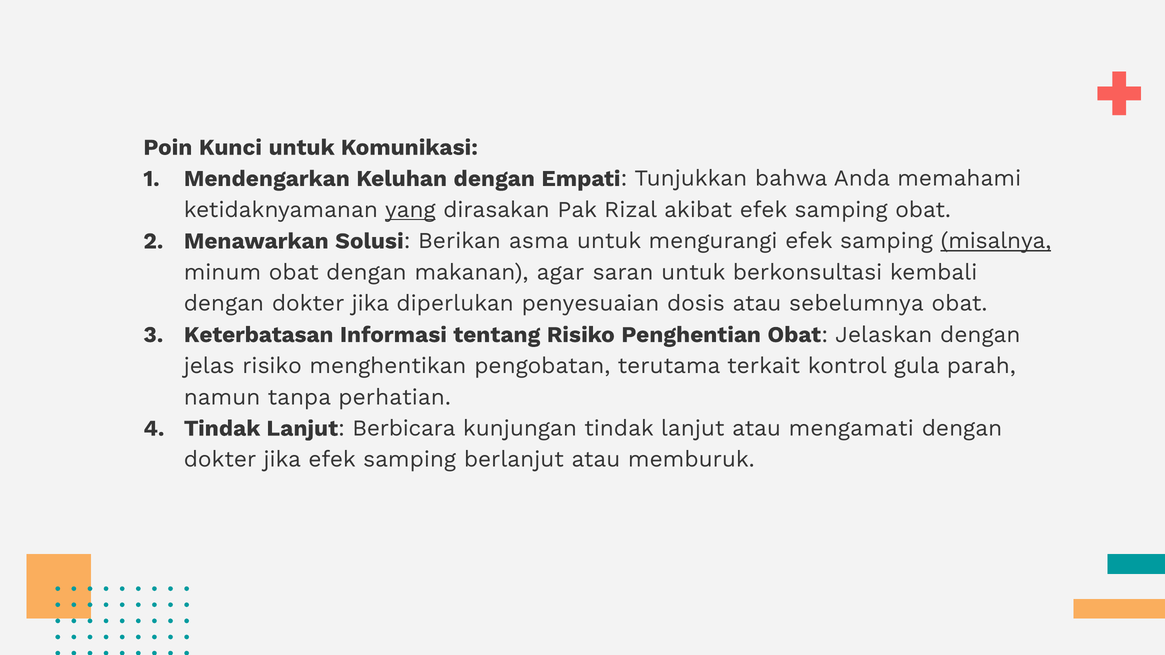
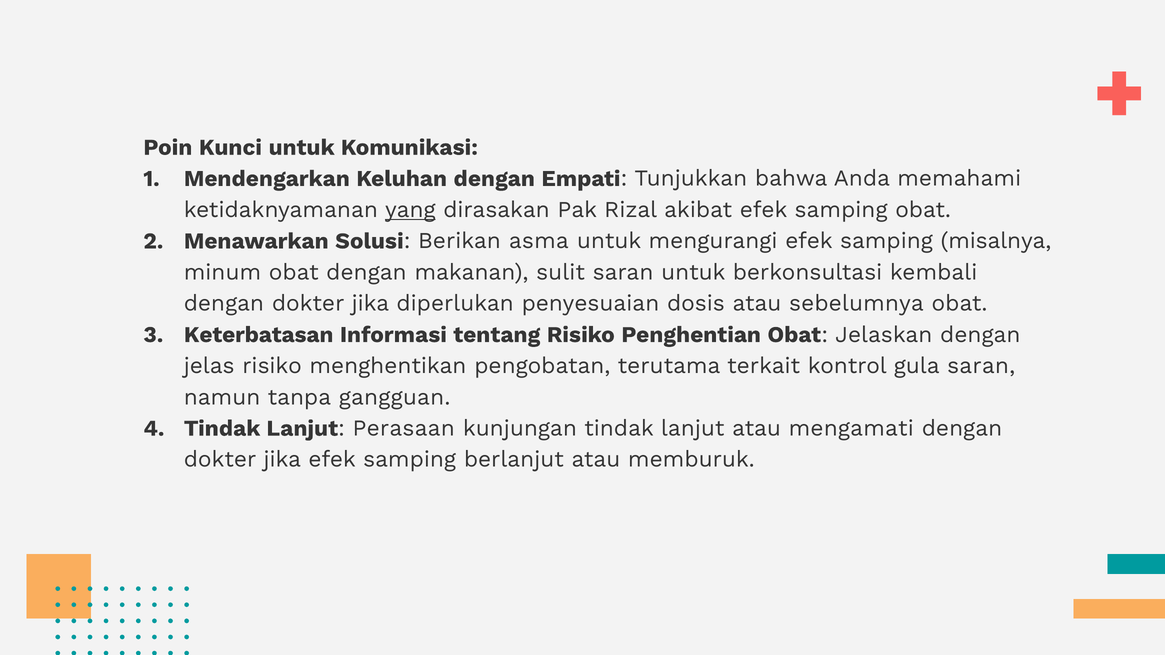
misalnya underline: present -> none
agar: agar -> sulit
gula parah: parah -> saran
perhatian: perhatian -> gangguan
Berbicara: Berbicara -> Perasaan
